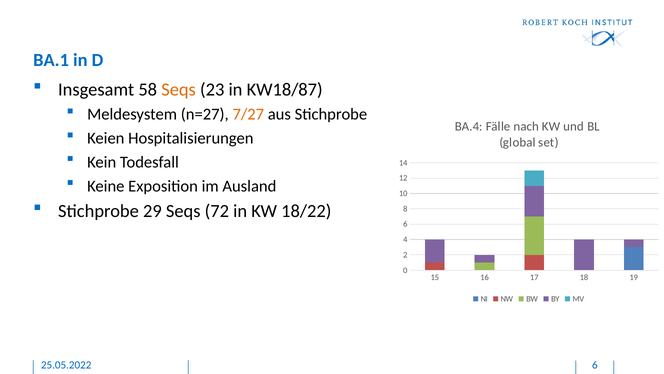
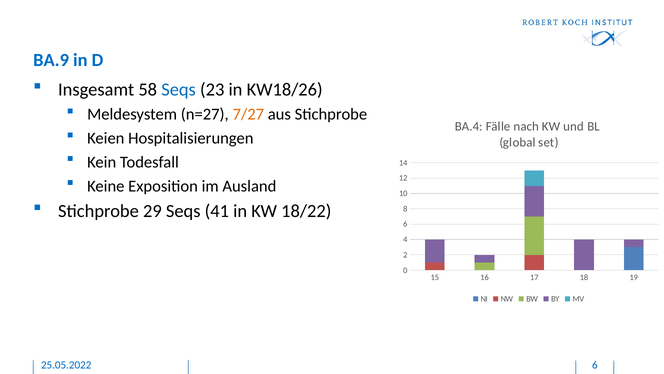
BA.1: BA.1 -> BA.9
Seqs at (179, 89) colour: orange -> blue
KW18/87: KW18/87 -> KW18/26
72: 72 -> 41
